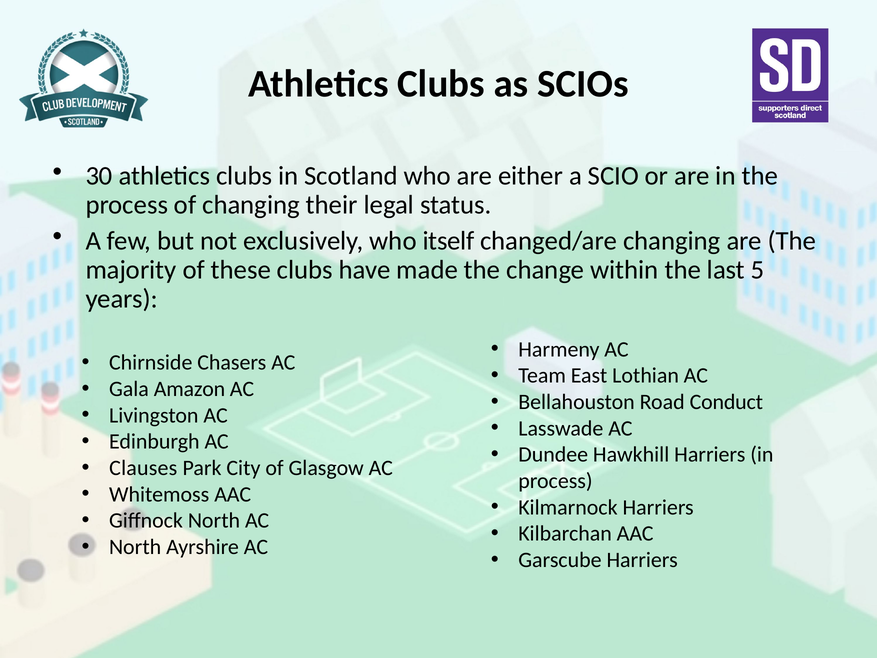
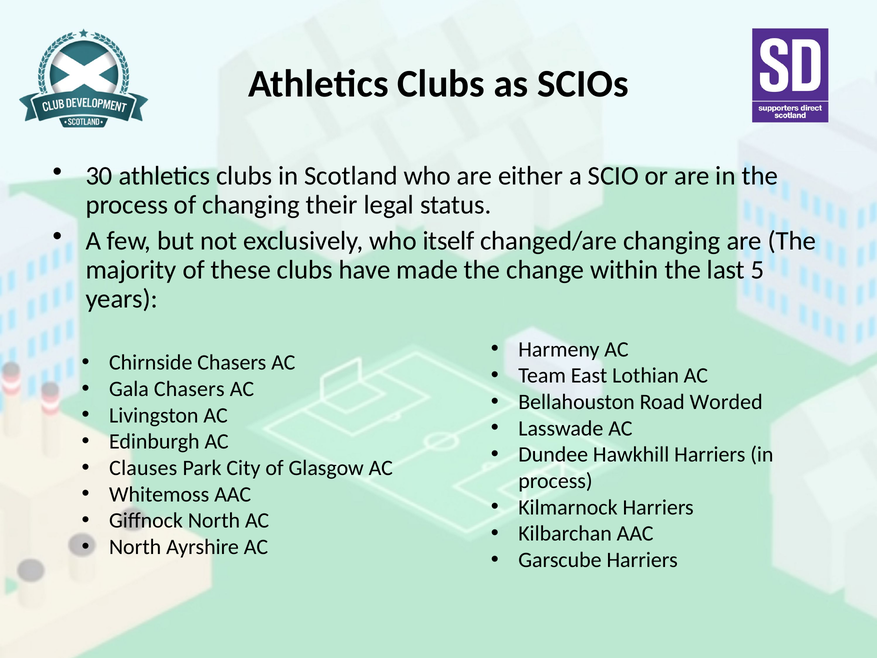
Gala Amazon: Amazon -> Chasers
Conduct: Conduct -> Worded
